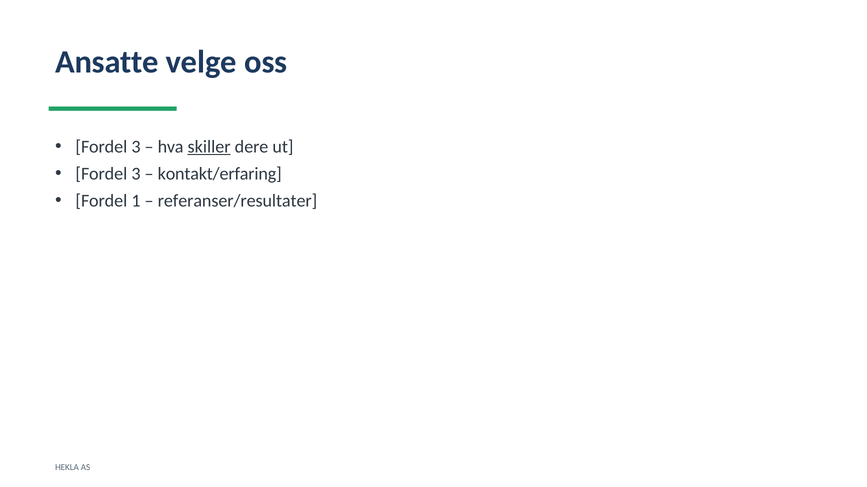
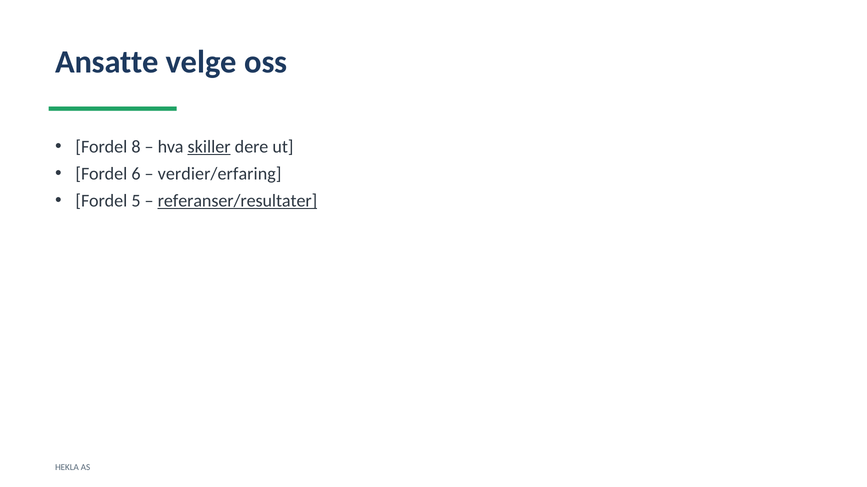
3 at (136, 147): 3 -> 8
3 at (136, 174): 3 -> 6
kontakt/erfaring: kontakt/erfaring -> verdier/erfaring
1: 1 -> 5
referanser/resultater underline: none -> present
